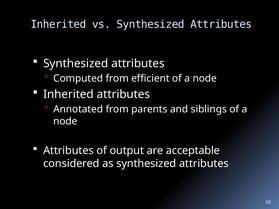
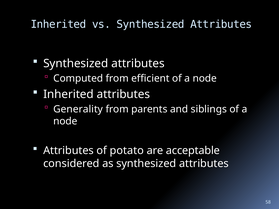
Annotated: Annotated -> Generality
output: output -> potato
